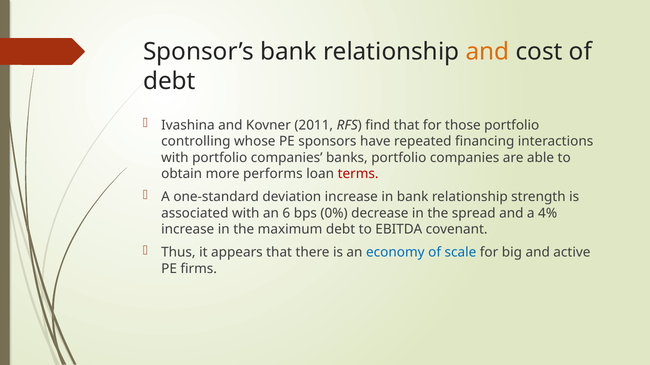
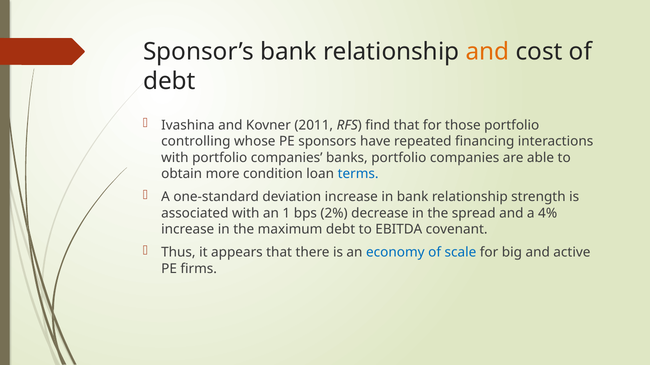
performs: performs -> condition
terms colour: red -> blue
6: 6 -> 1
0%: 0% -> 2%
